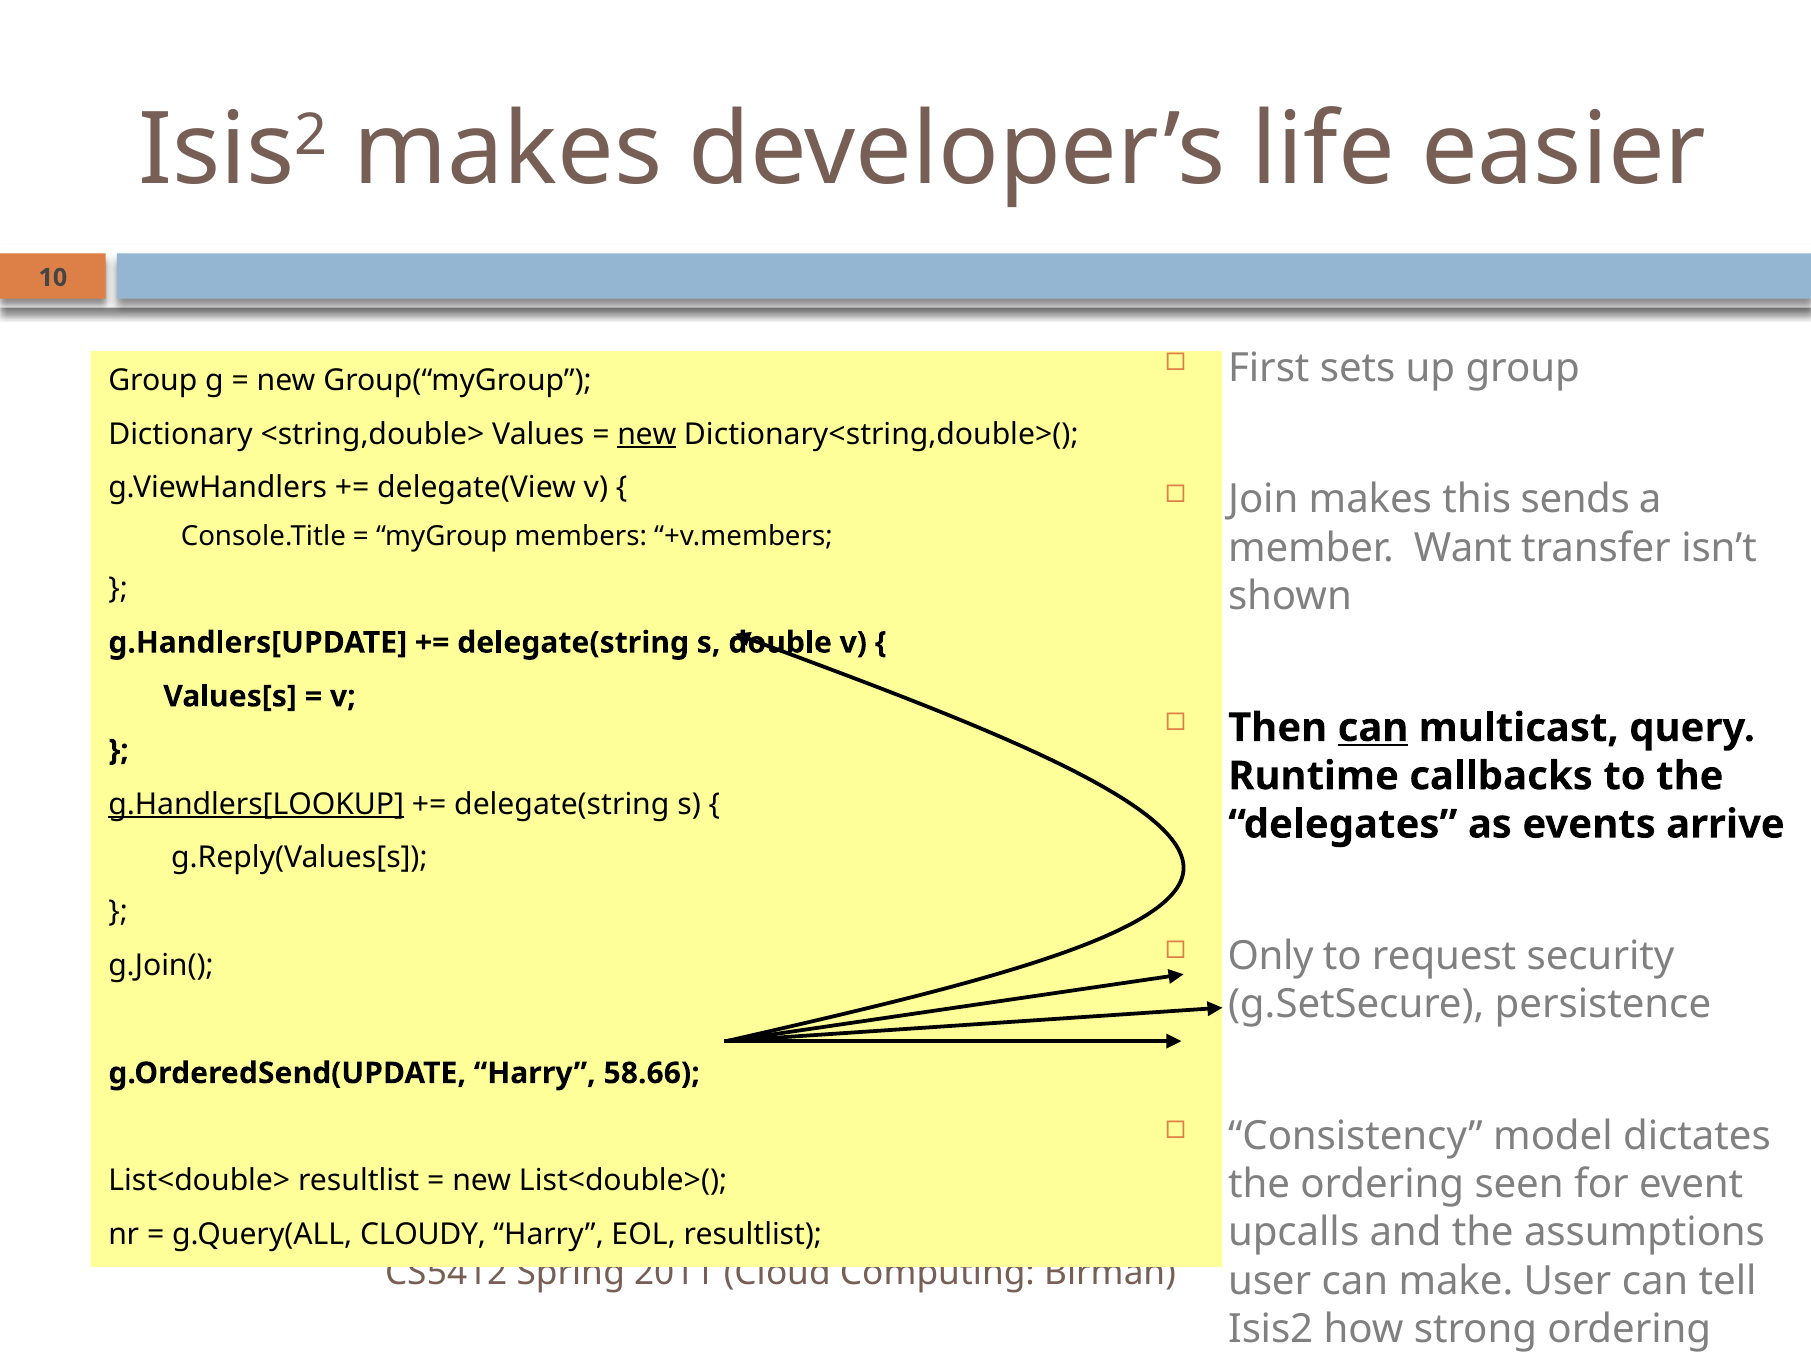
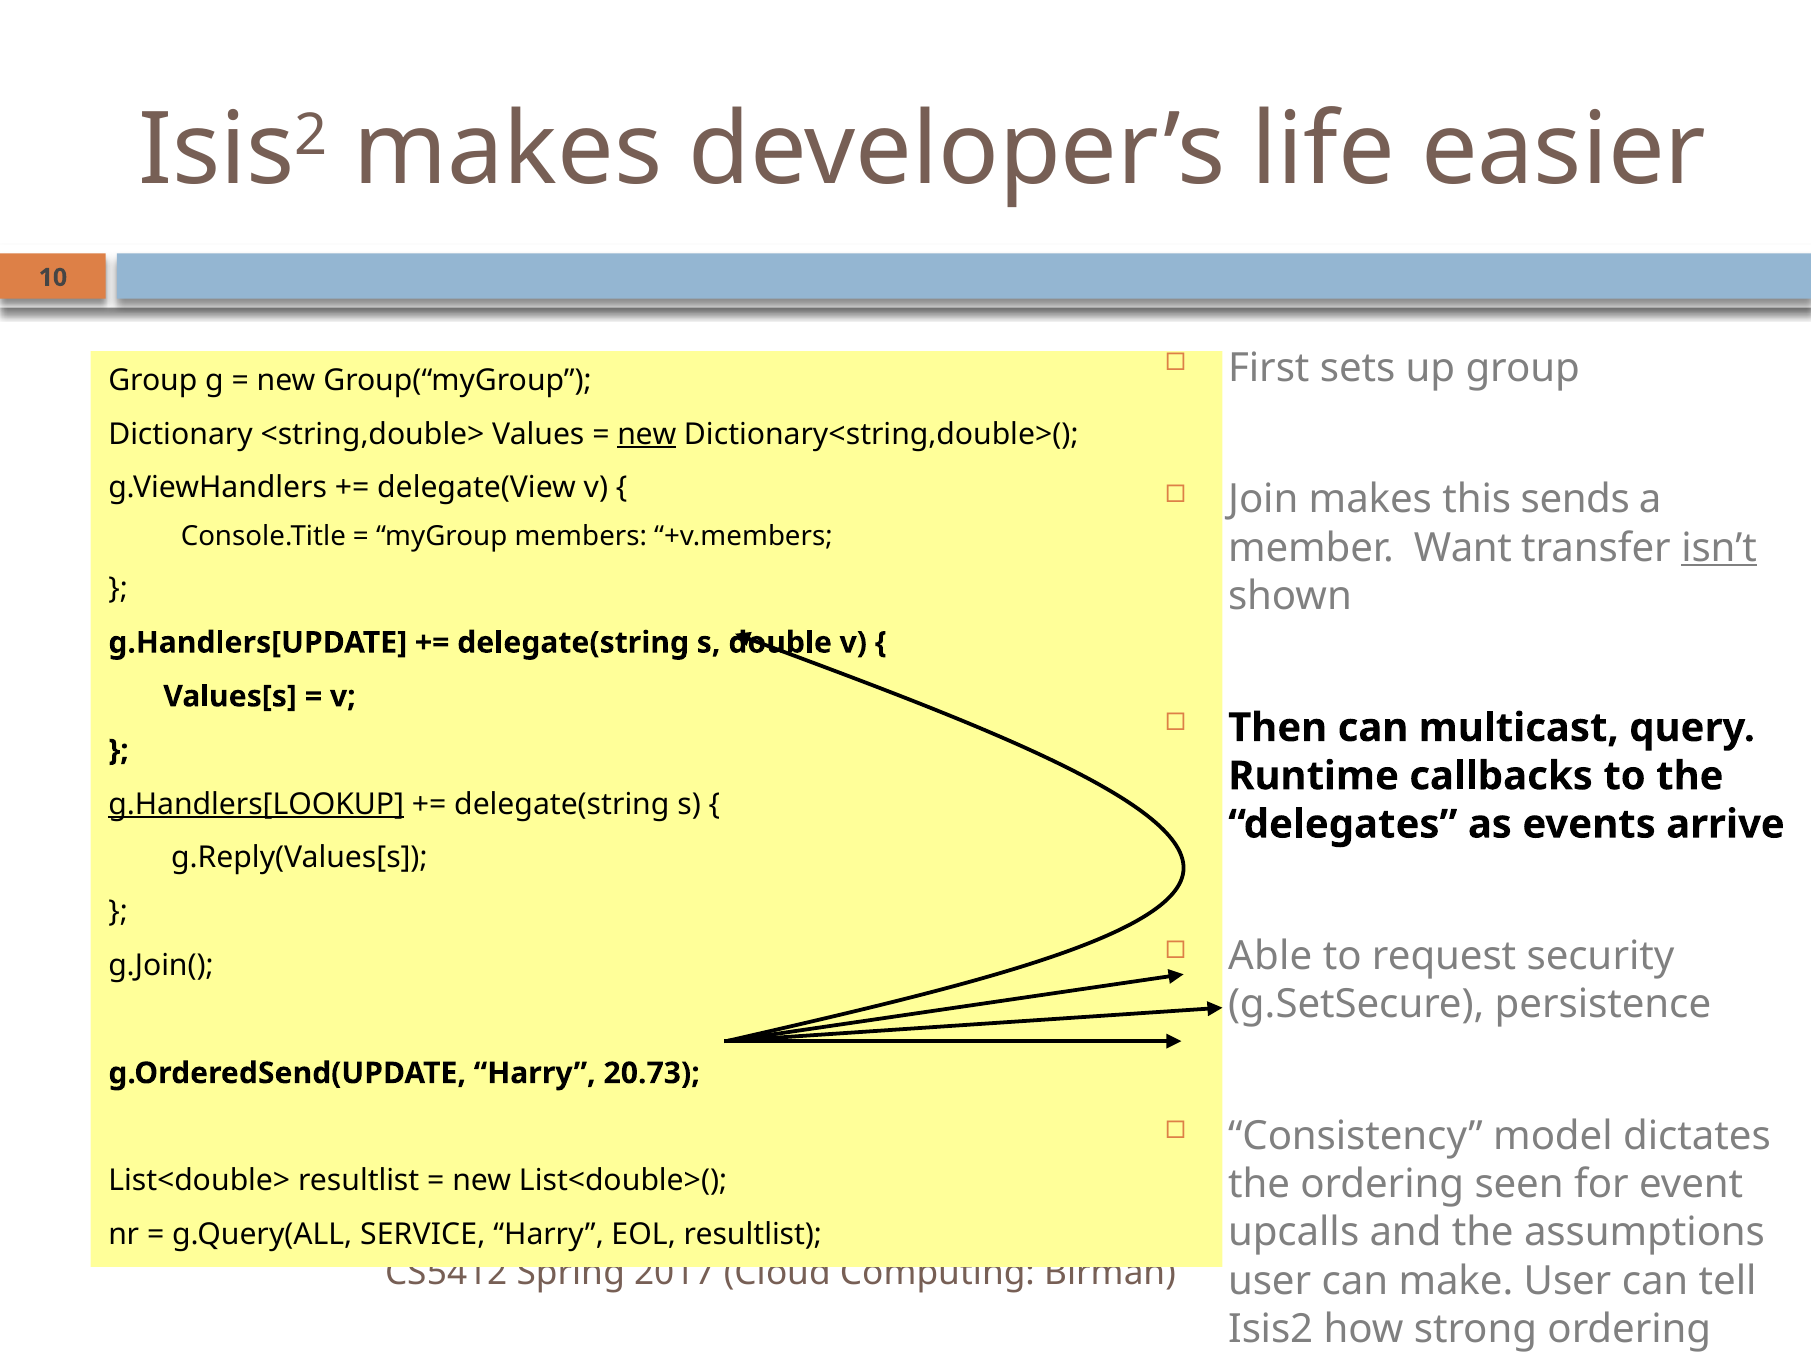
isn’t underline: none -> present
can at (1373, 728) underline: present -> none
Only: Only -> Able
58.66: 58.66 -> 20.73
CLOUDY: CLOUDY -> SERVICE
2011: 2011 -> 2017
